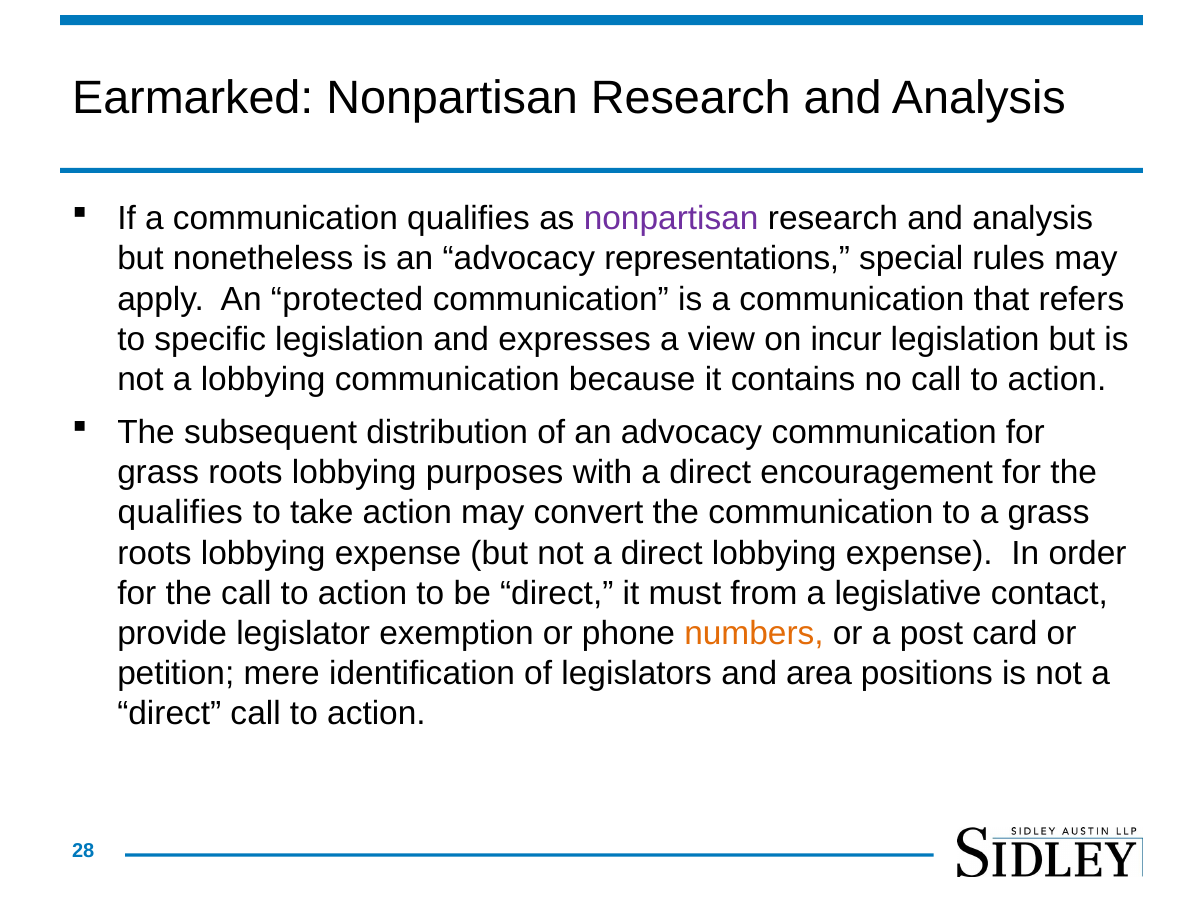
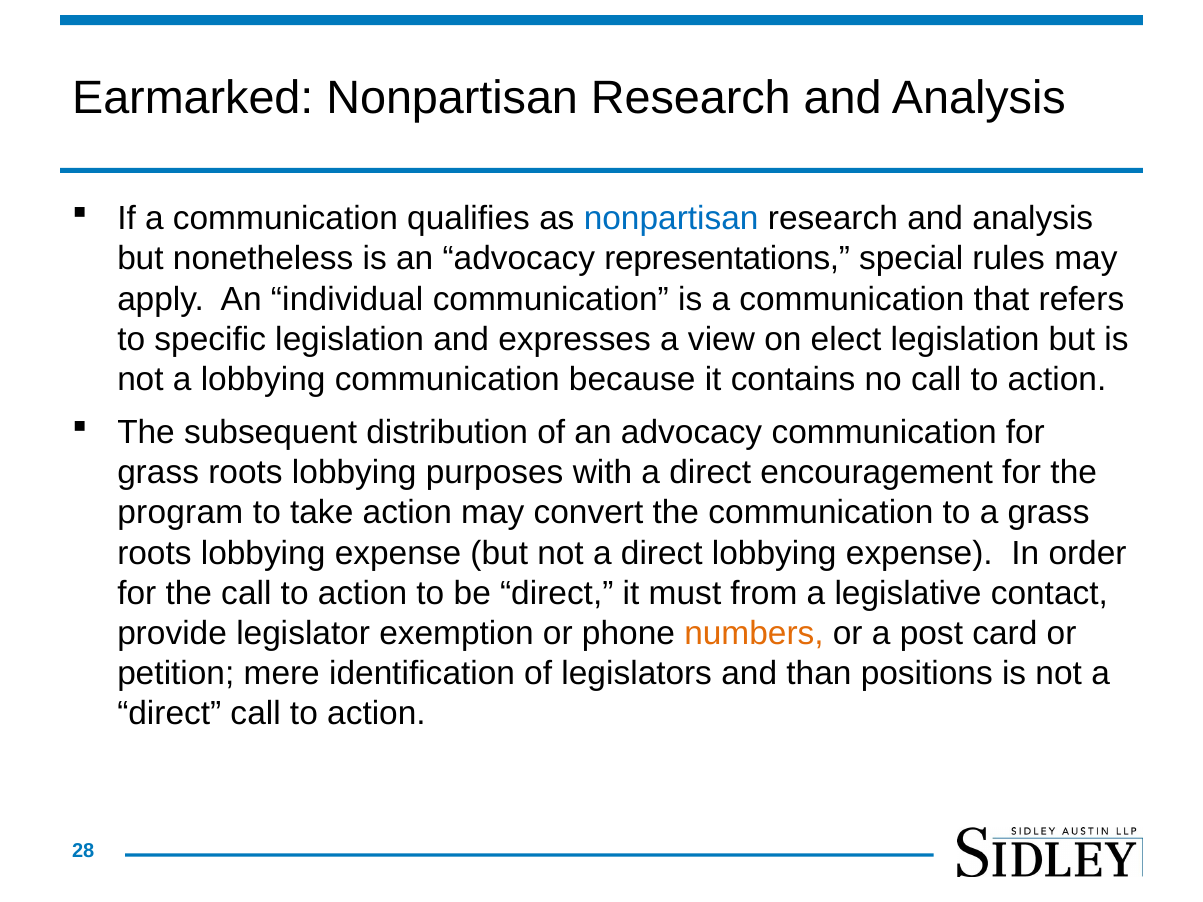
nonpartisan at (671, 219) colour: purple -> blue
protected: protected -> individual
incur: incur -> elect
qualifies at (180, 513): qualifies -> program
area: area -> than
